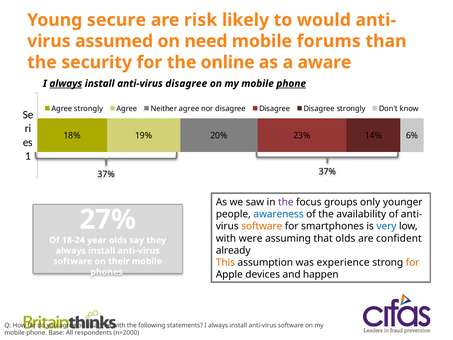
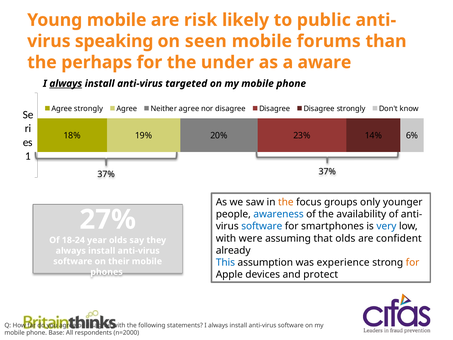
Young secure: secure -> mobile
would: would -> public
assumed: assumed -> speaking
need: need -> seen
security: security -> perhaps
online: online -> under
anti-virus disagree: disagree -> targeted
phone at (291, 84) underline: present -> none
the at (286, 202) colour: purple -> orange
software at (262, 226) colour: orange -> blue
This colour: orange -> blue
happen: happen -> protect
